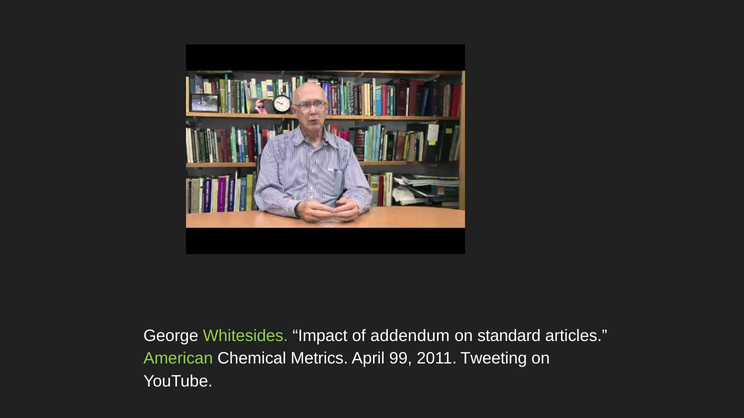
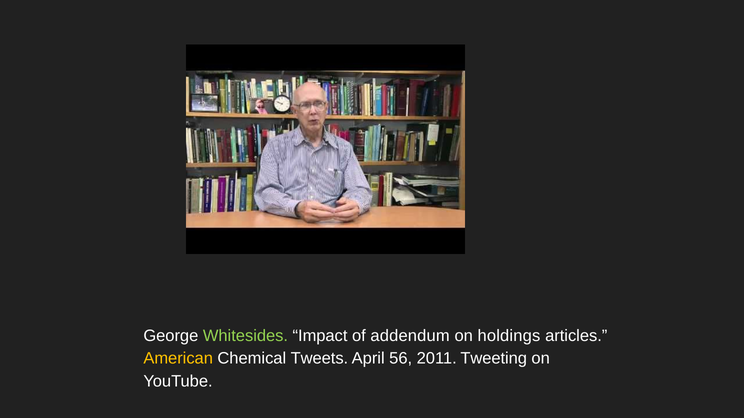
standard: standard -> holdings
American colour: light green -> yellow
Metrics: Metrics -> Tweets
99: 99 -> 56
